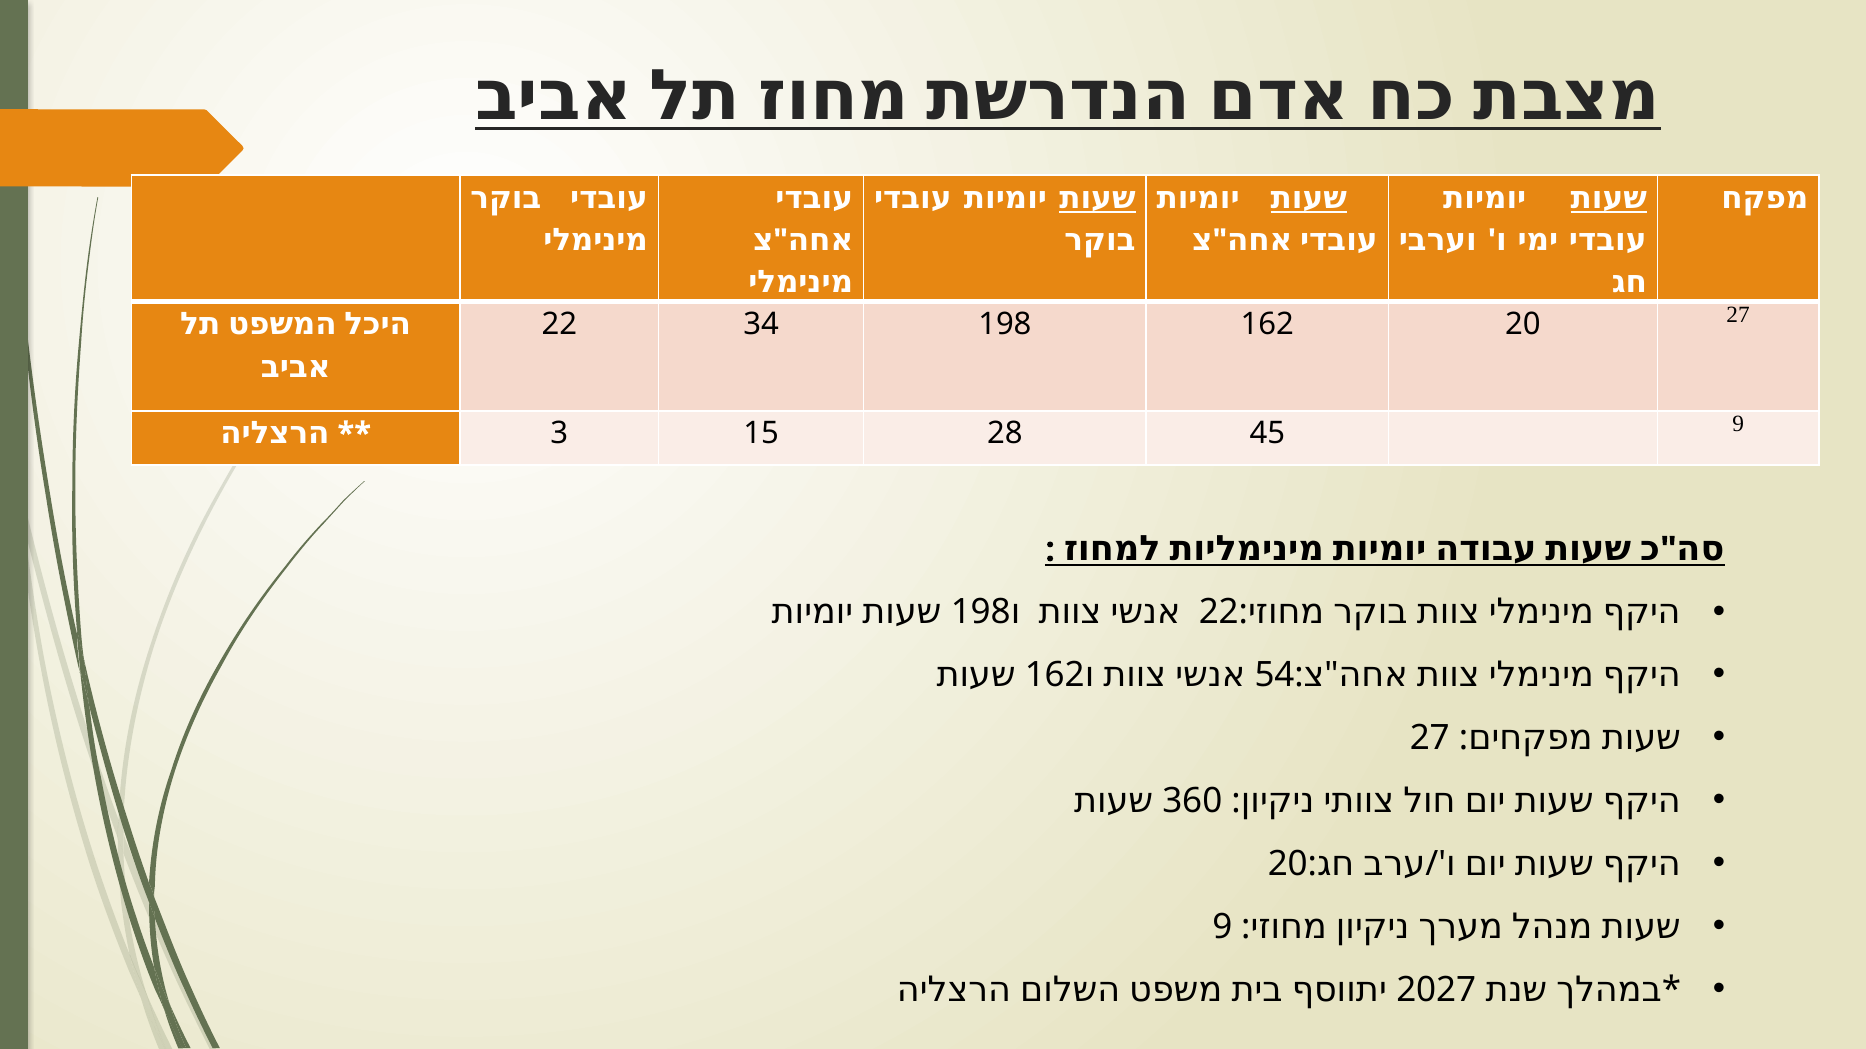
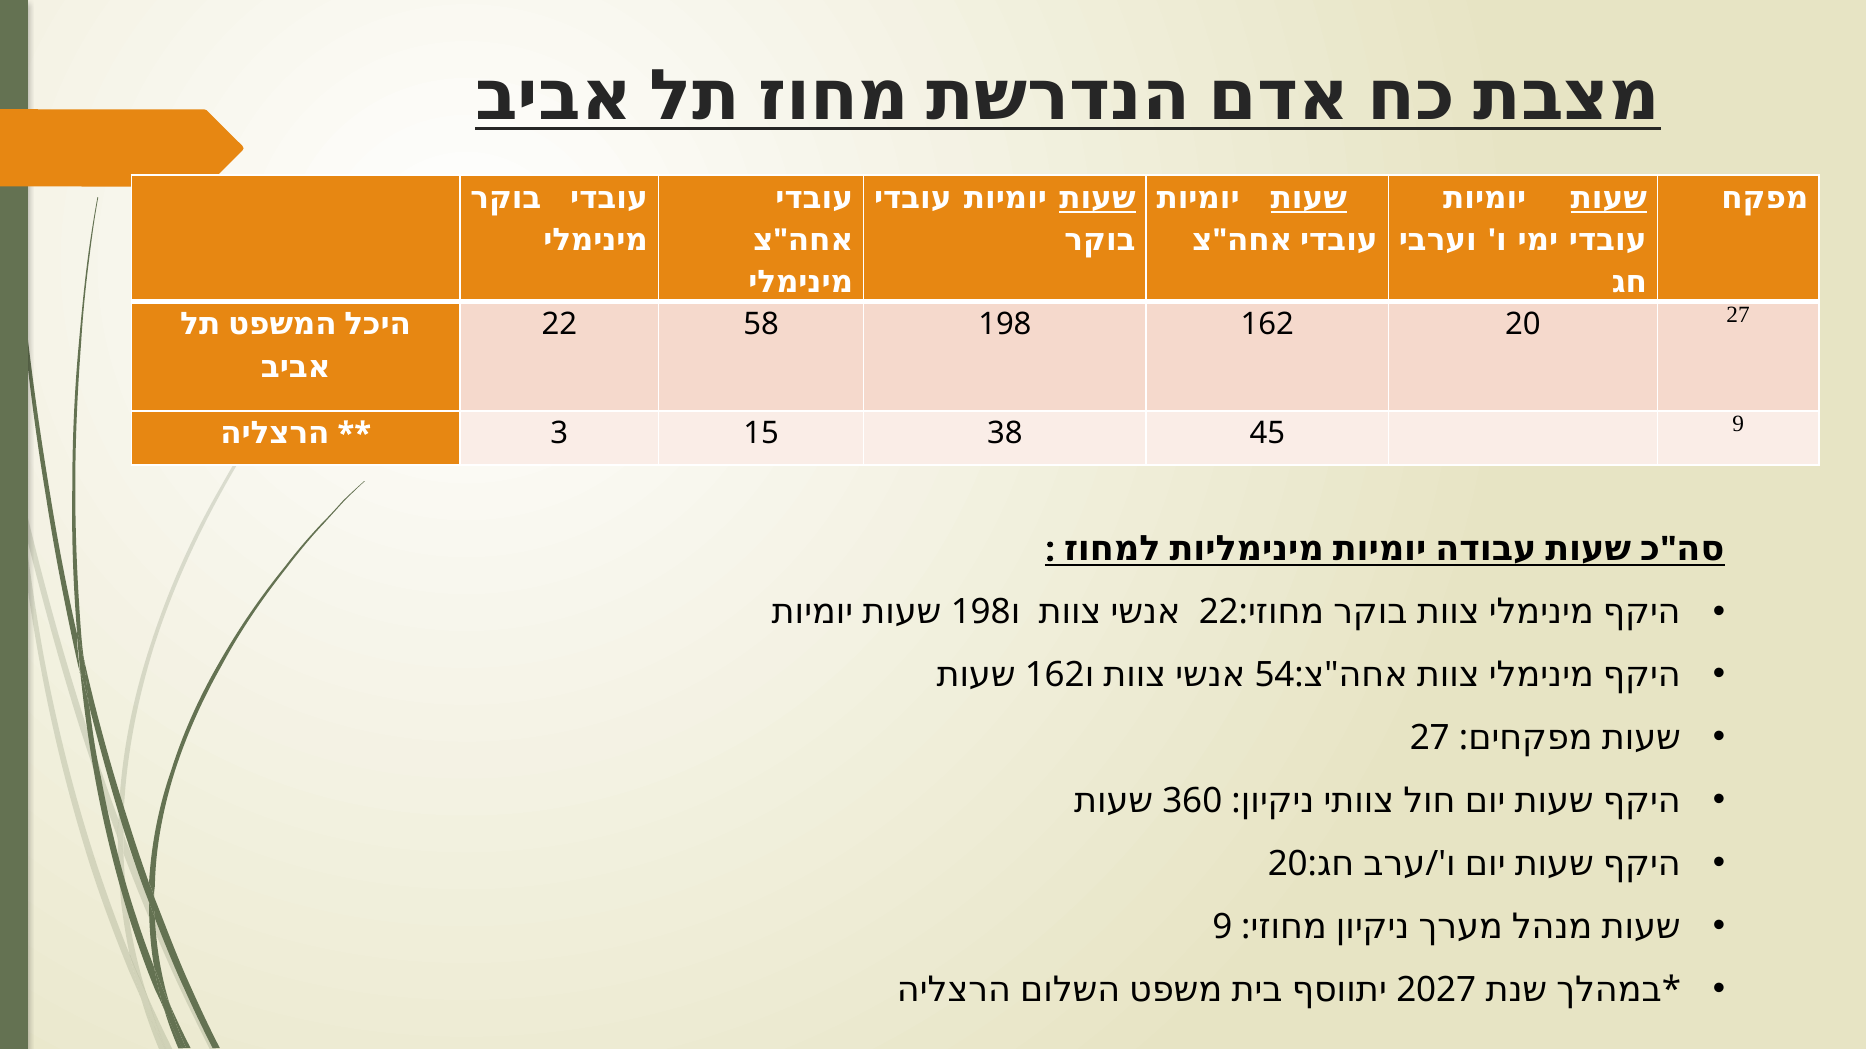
34: 34 -> 58
28: 28 -> 38
